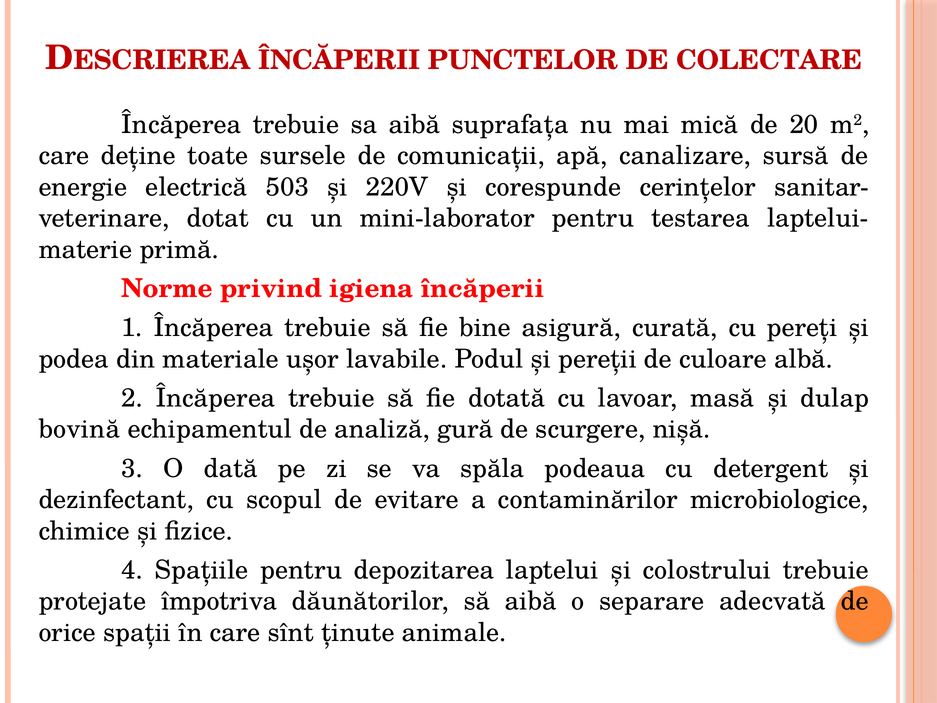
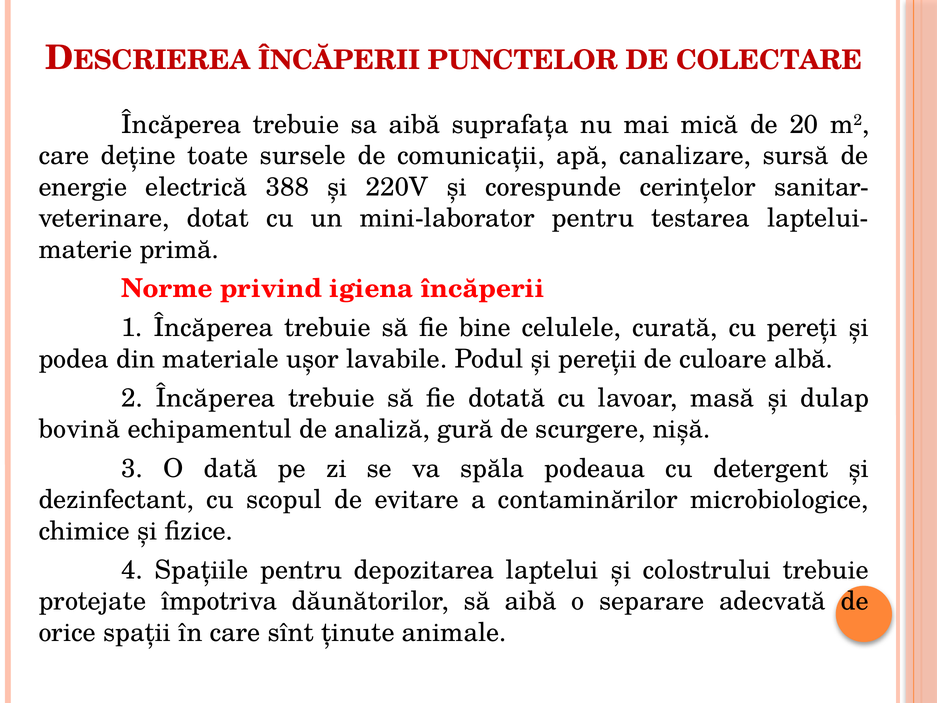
503: 503 -> 388
asigură: asigură -> celulele
